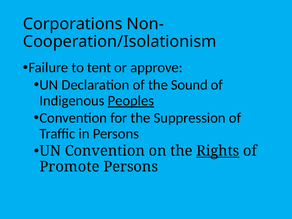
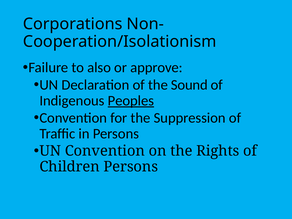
tent: tent -> also
Rights underline: present -> none
Promote: Promote -> Children
